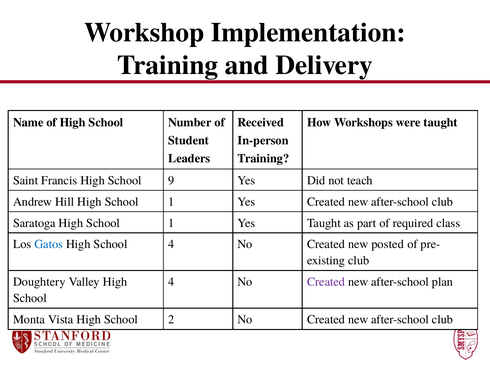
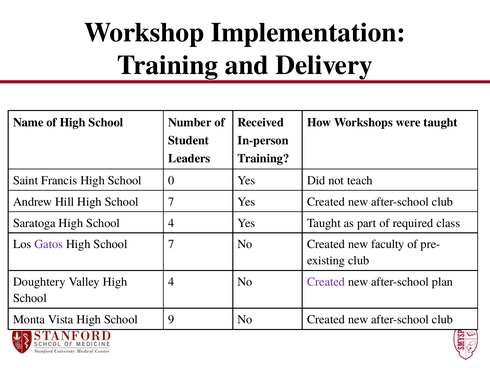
9: 9 -> 0
Hill High School 1: 1 -> 7
Saratoga High School 1: 1 -> 4
Gatos colour: blue -> purple
4 at (171, 244): 4 -> 7
posted: posted -> faculty
2: 2 -> 9
